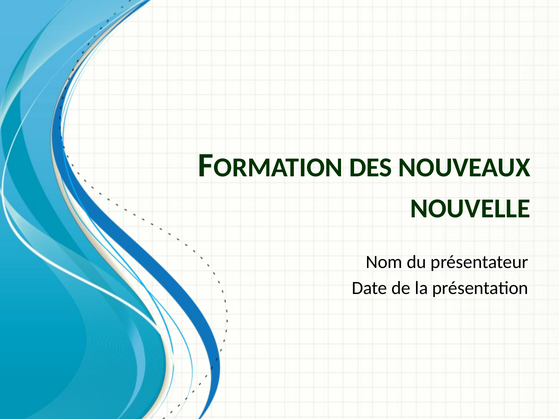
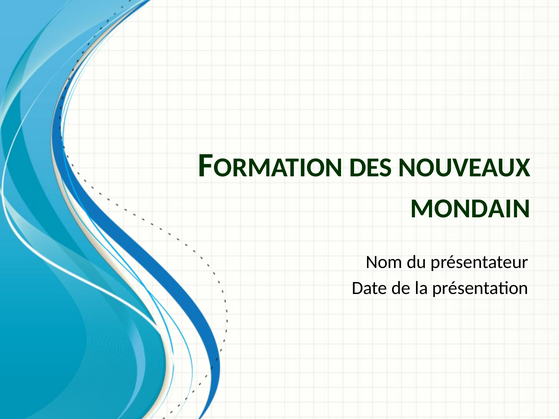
NOUVELLE: NOUVELLE -> MONDAIN
